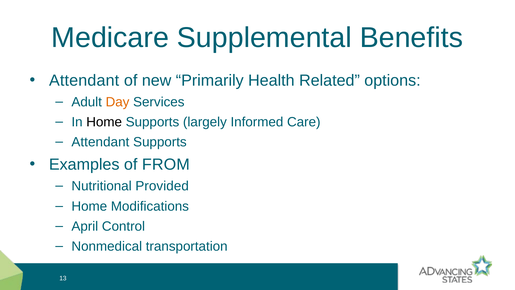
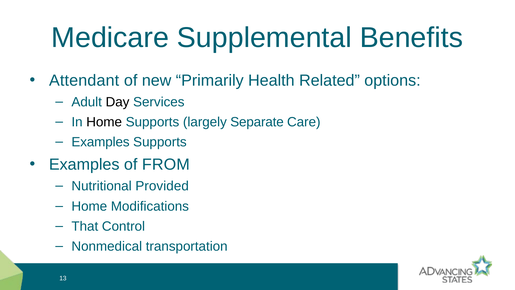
Day colour: orange -> black
Informed: Informed -> Separate
Attendant at (100, 142): Attendant -> Examples
April: April -> That
